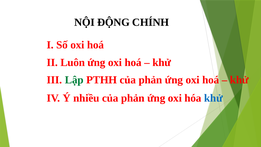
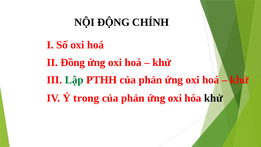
Luôn: Luôn -> Đồng
nhiều: nhiều -> trong
khử at (213, 98) colour: blue -> black
